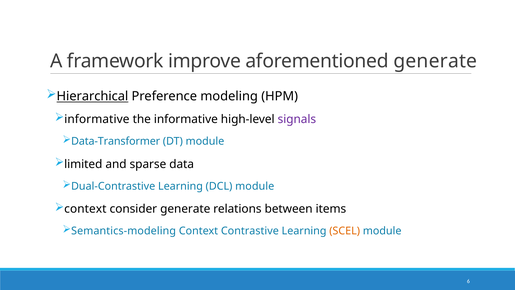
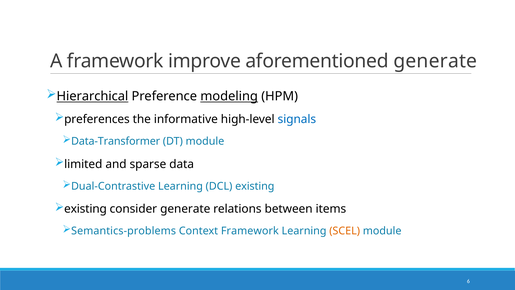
modeling underline: none -> present
informative at (97, 119): informative -> preferences
signals colour: purple -> blue
DCL module: module -> existing
context at (85, 209): context -> existing
Semantics-modeling: Semantics-modeling -> Semantics-problems
Context Contrastive: Contrastive -> Framework
